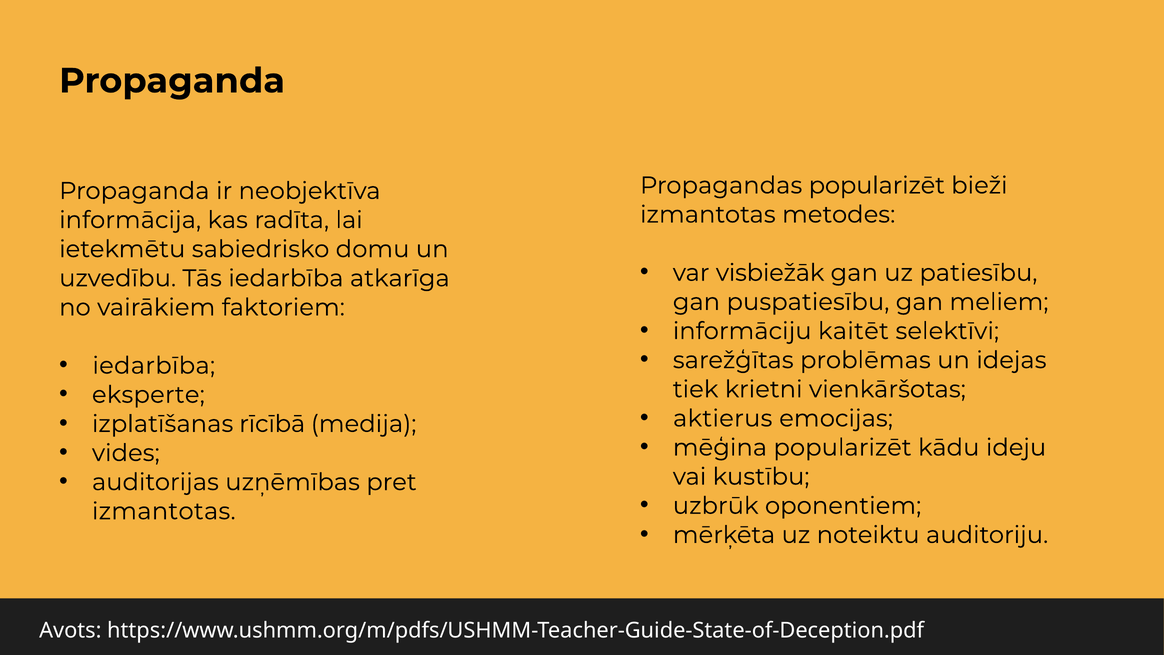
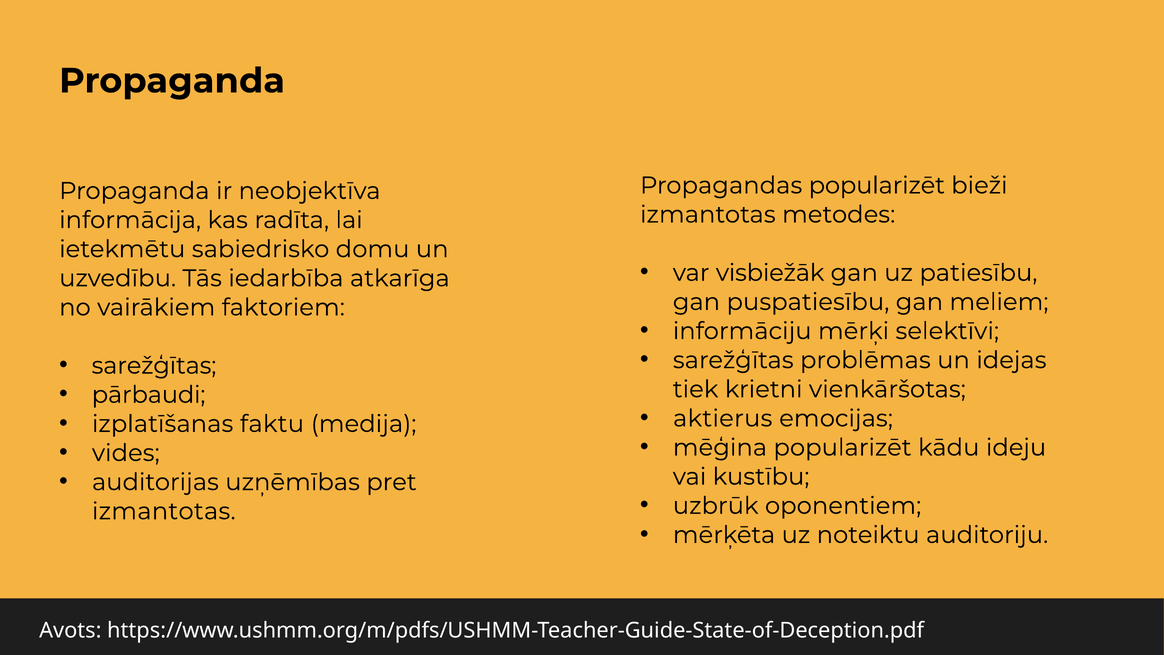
kaitēt: kaitēt -> mērķi
iedarbība at (154, 366): iedarbība -> sarežģītas
eksperte: eksperte -> pārbaudi
rīcībā: rīcībā -> faktu
